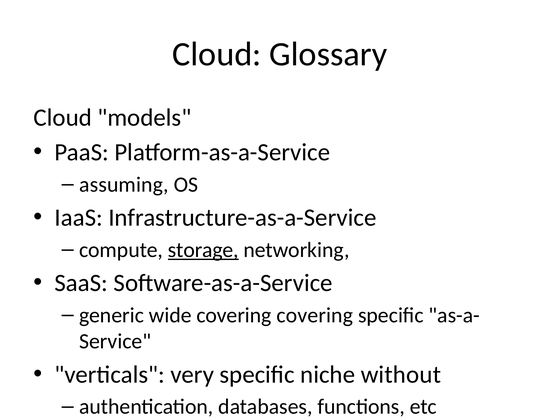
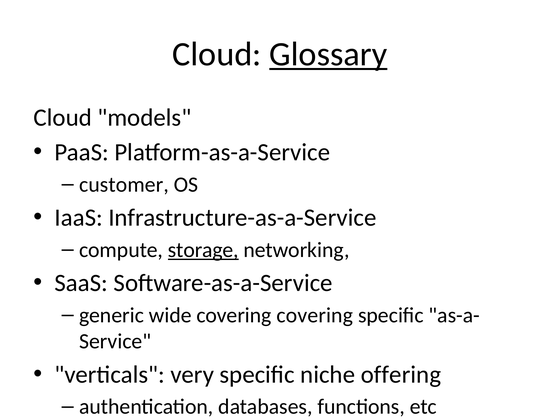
Glossary underline: none -> present
assuming: assuming -> customer
without: without -> offering
